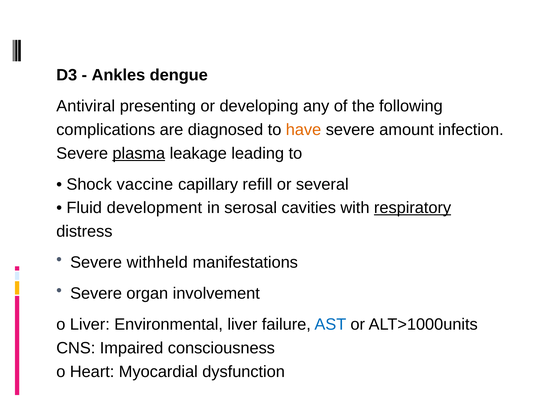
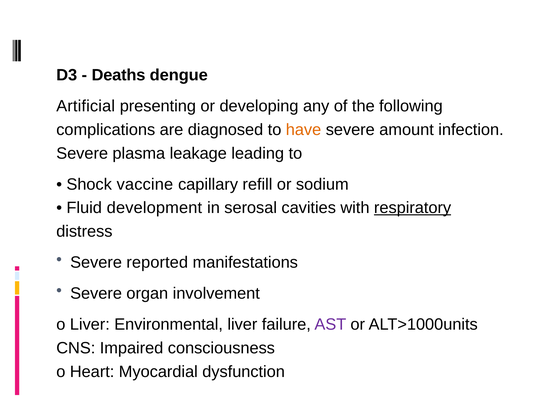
Ankles: Ankles -> Deaths
Antiviral: Antiviral -> Artificial
plasma underline: present -> none
several: several -> sodium
withheld: withheld -> reported
AST colour: blue -> purple
